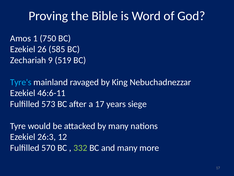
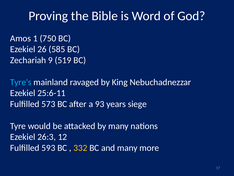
46:6-11: 46:6-11 -> 25:6-11
a 17: 17 -> 93
570: 570 -> 593
332 colour: light green -> yellow
